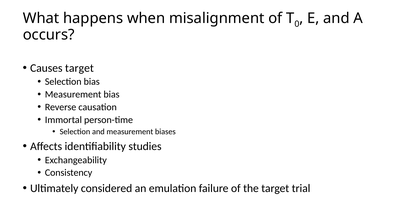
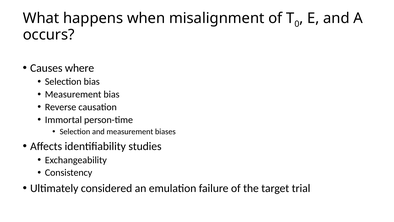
Causes target: target -> where
